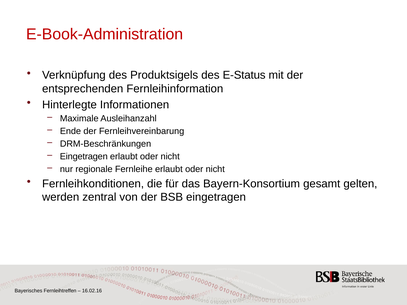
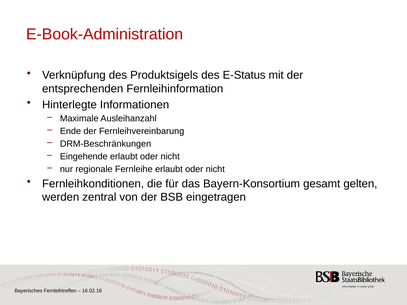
Eingetragen at (84, 157): Eingetragen -> Eingehende
